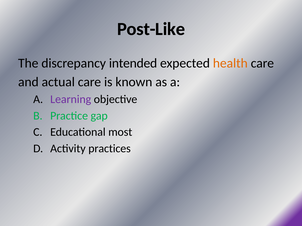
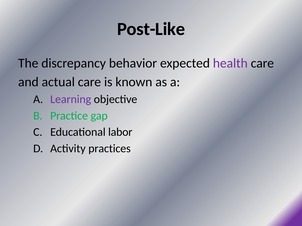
intended: intended -> behavior
health colour: orange -> purple
most: most -> labor
